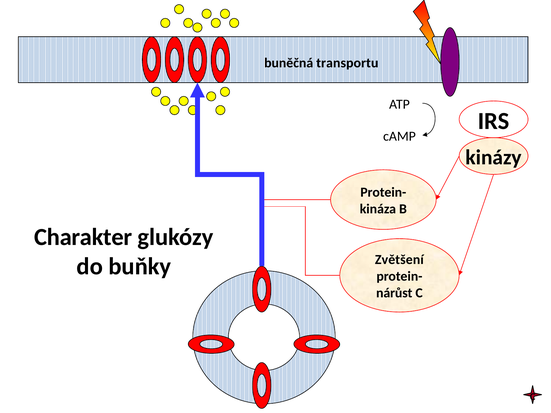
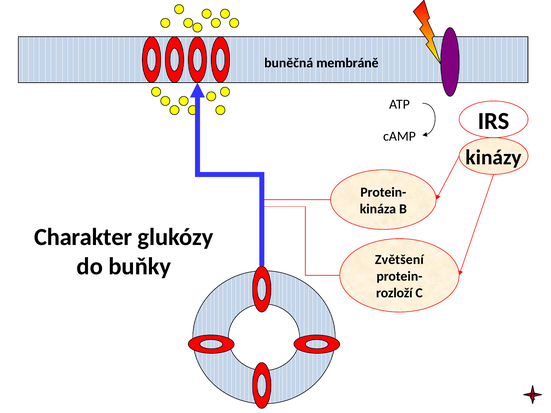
transportu: transportu -> membráně
nárůst: nárůst -> rozloží
